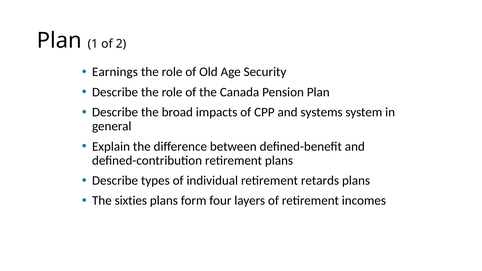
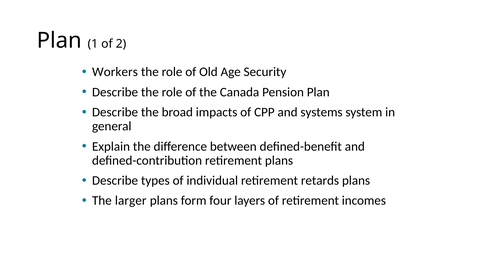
Earnings: Earnings -> Workers
sixties: sixties -> larger
